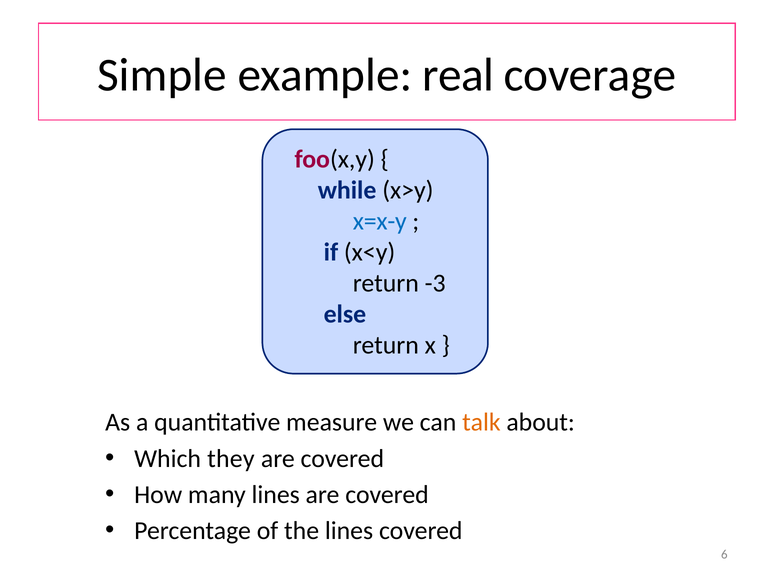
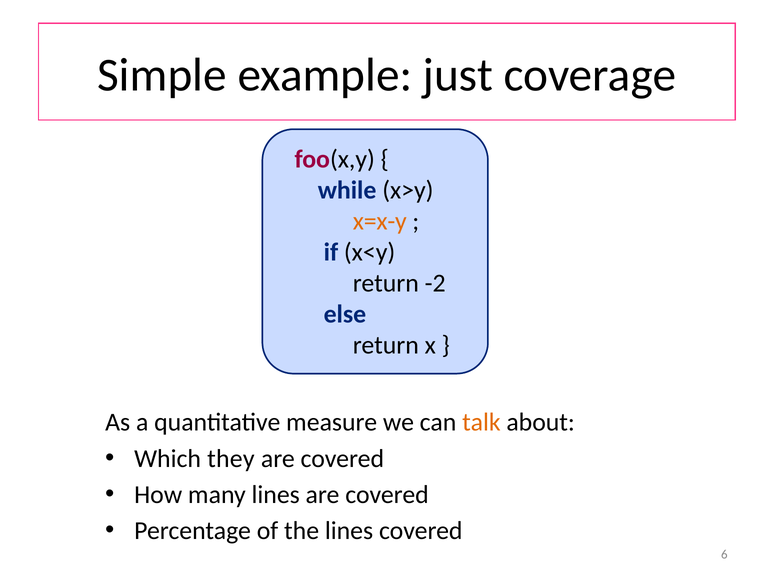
real: real -> just
x=x-y colour: blue -> orange
-3: -3 -> -2
